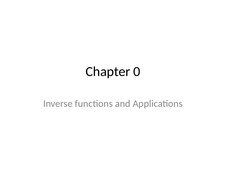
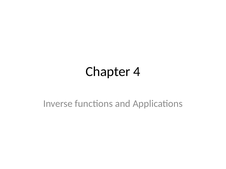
0: 0 -> 4
